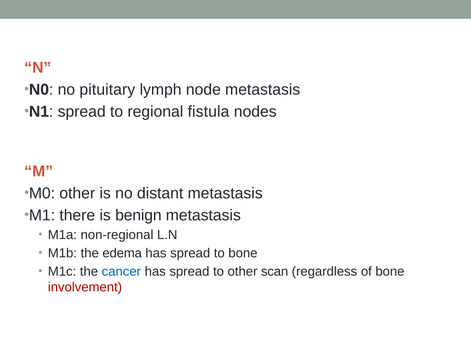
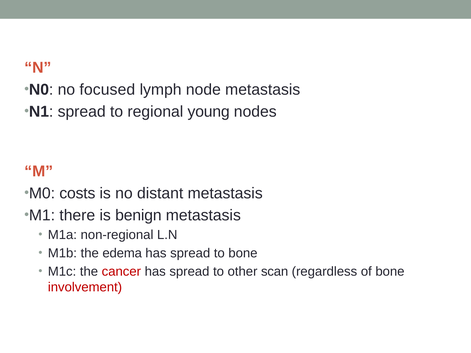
pituitary: pituitary -> focused
fistula: fistula -> young
M0 other: other -> costs
cancer colour: blue -> red
